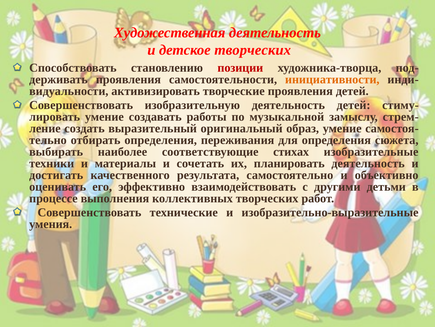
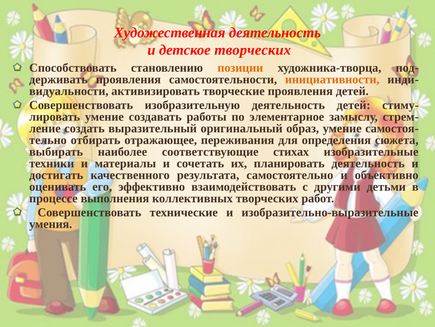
позиции colour: red -> orange
музыкальной: музыкальной -> элементарное
отбирать определения: определения -> отражающее
